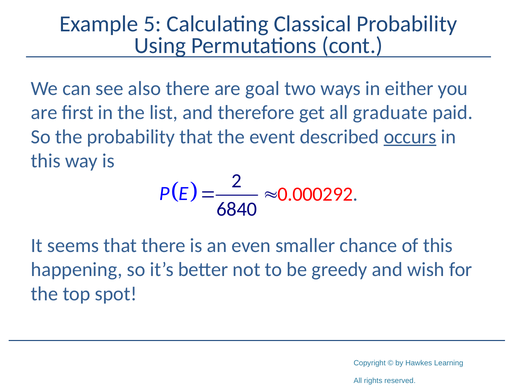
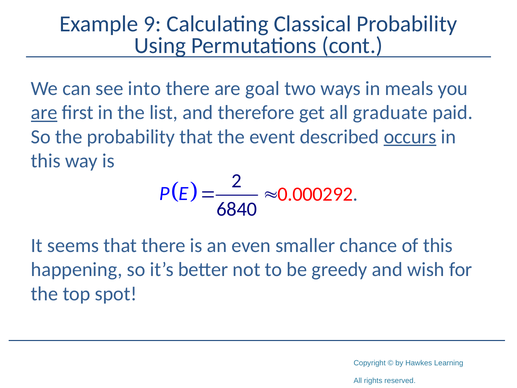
5: 5 -> 9
also: also -> into
either: either -> meals
are at (44, 113) underline: none -> present
